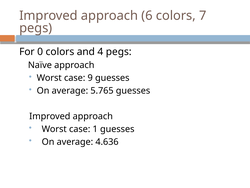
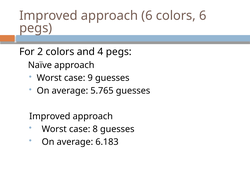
colors 7: 7 -> 6
0: 0 -> 2
1: 1 -> 8
4.636: 4.636 -> 6.183
